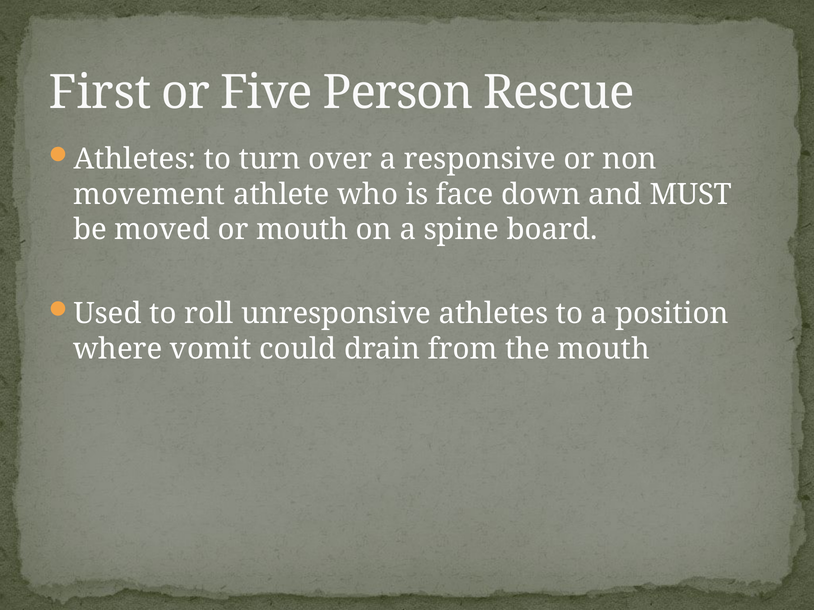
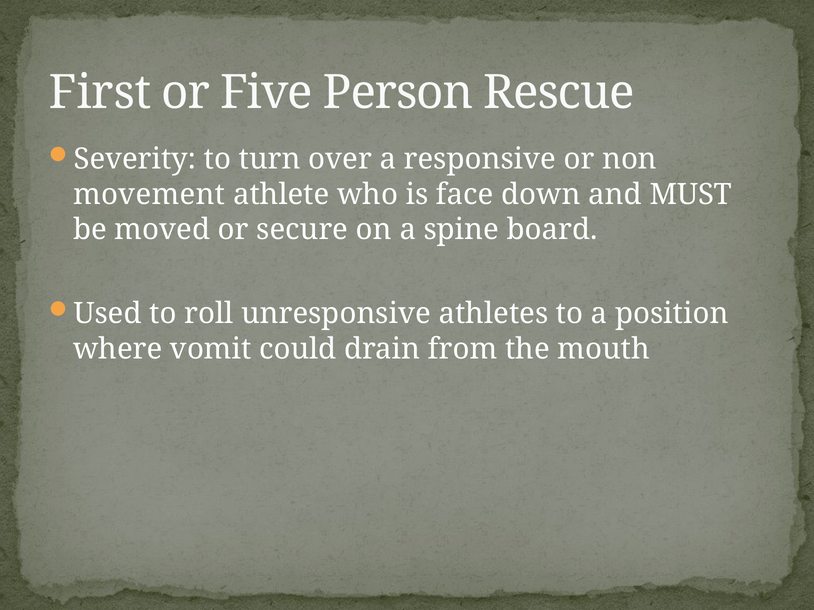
Athletes at (135, 159): Athletes -> Severity
or mouth: mouth -> secure
